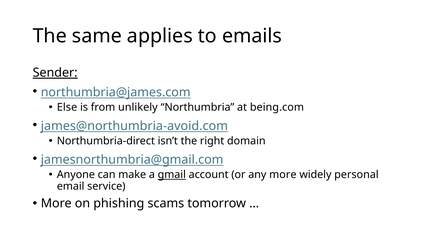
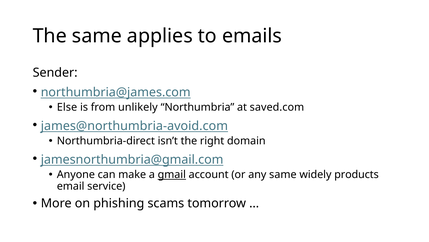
Sender underline: present -> none
being.com: being.com -> saved.com
any more: more -> same
personal: personal -> products
